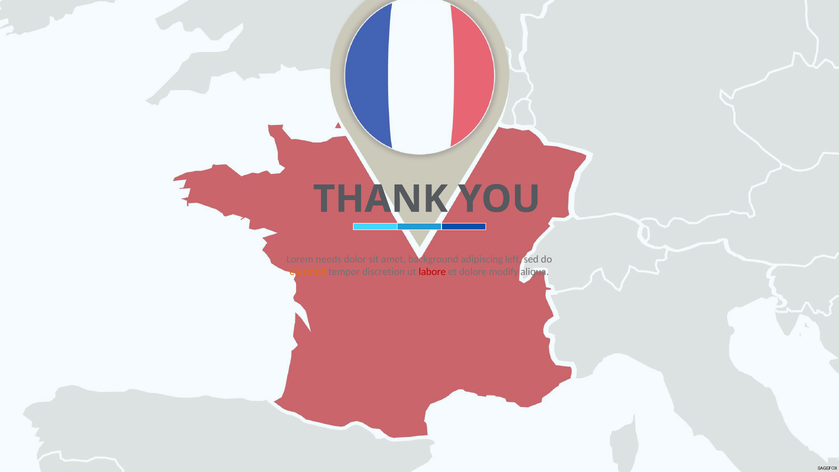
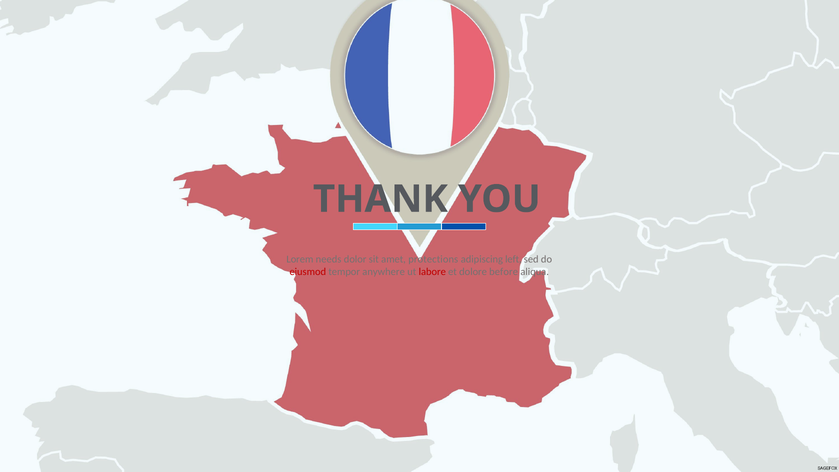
background: background -> protections
eiusmod colour: orange -> red
discretion: discretion -> anywhere
modify: modify -> before
